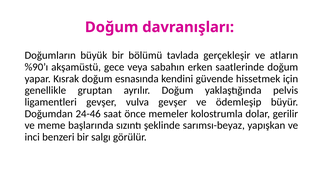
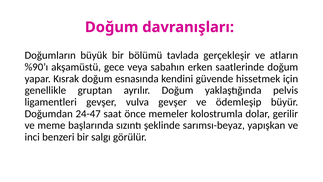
24-46: 24-46 -> 24-47
